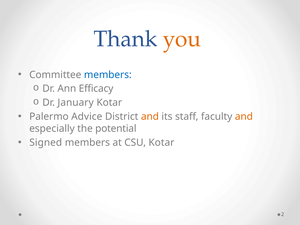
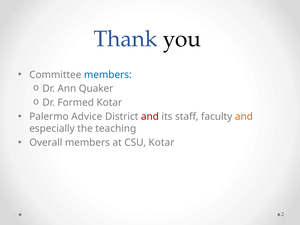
you colour: orange -> black
Efficacy: Efficacy -> Quaker
January: January -> Formed
and at (150, 117) colour: orange -> red
potential: potential -> teaching
Signed: Signed -> Overall
